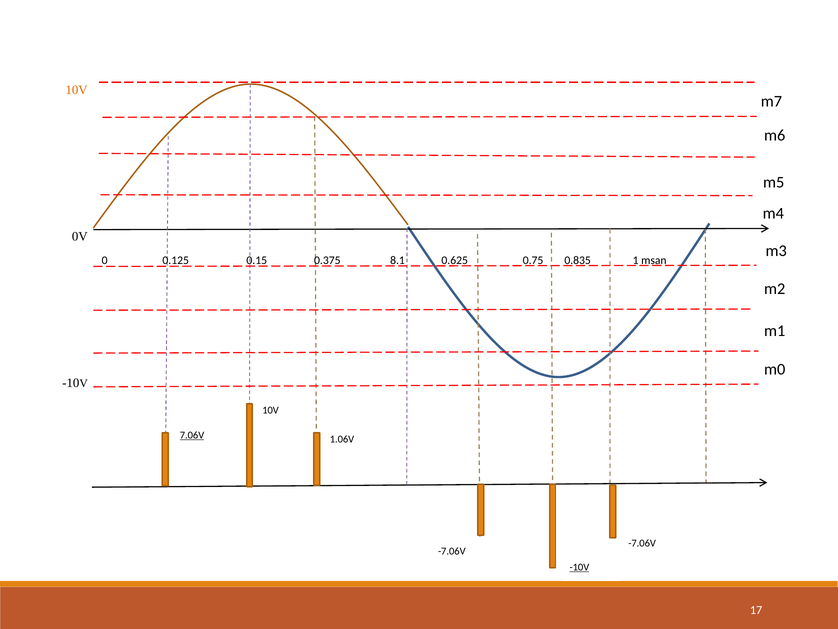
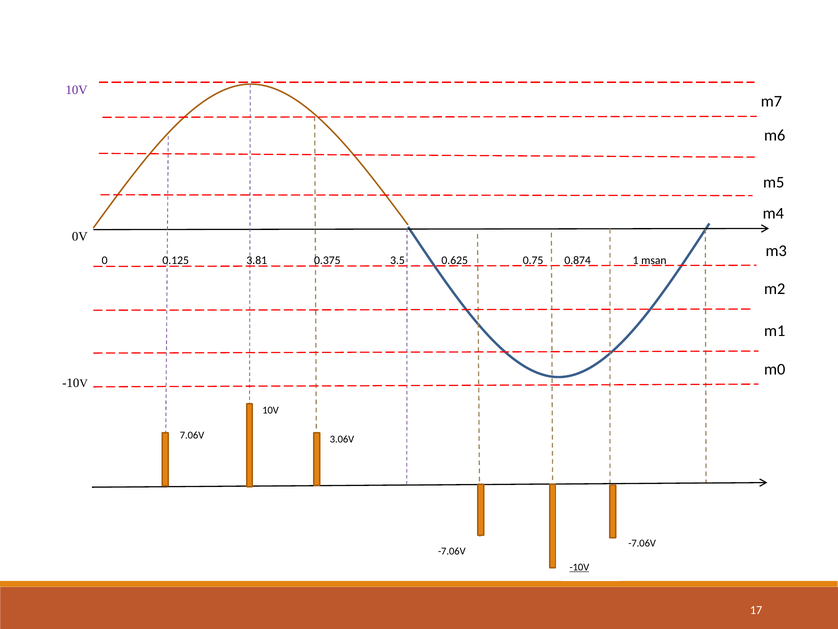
10V at (77, 90) colour: orange -> purple
0.15: 0.15 -> 3.81
8.1: 8.1 -> 3.5
0.835: 0.835 -> 0.874
7.06V underline: present -> none
1.06V: 1.06V -> 3.06V
